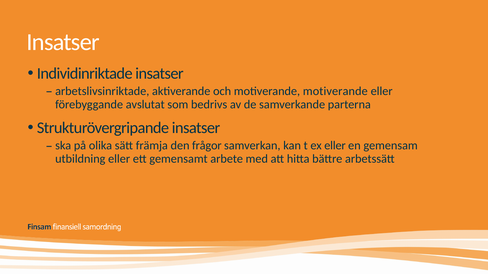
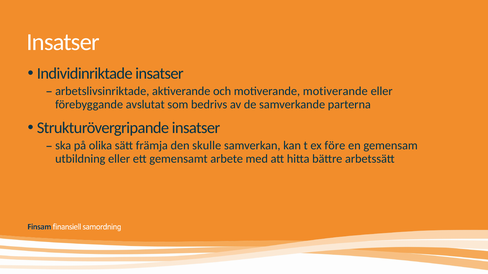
frågor: frågor -> skulle
ex eller: eller -> före
